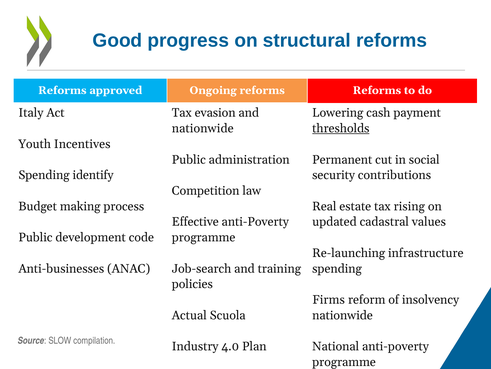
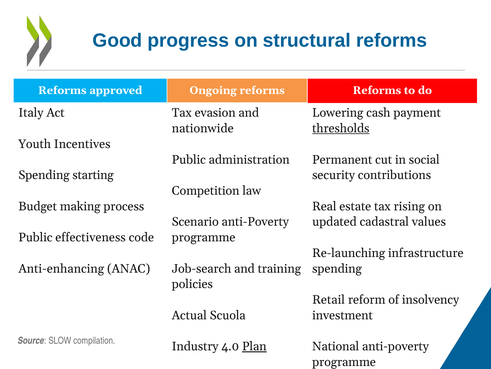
identify: identify -> starting
Effective: Effective -> Scenario
development: development -> effectiveness
Anti-businesses: Anti-businesses -> Anti-enhancing
Firms: Firms -> Retail
nationwide at (343, 315): nationwide -> investment
Plan underline: none -> present
